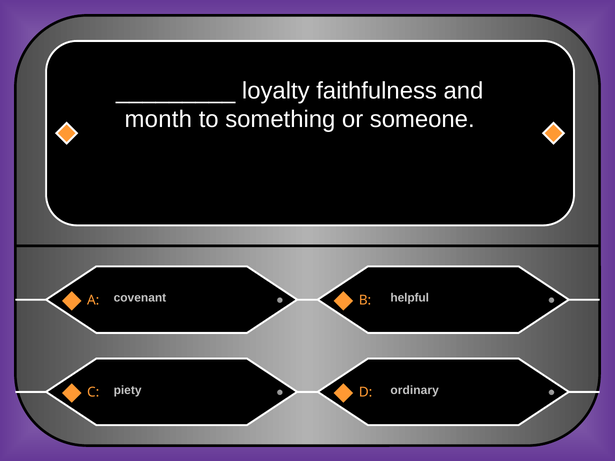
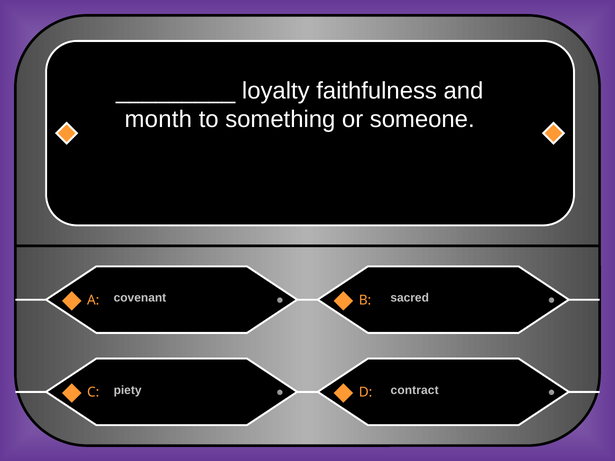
helpful: helpful -> sacred
ordinary: ordinary -> contract
